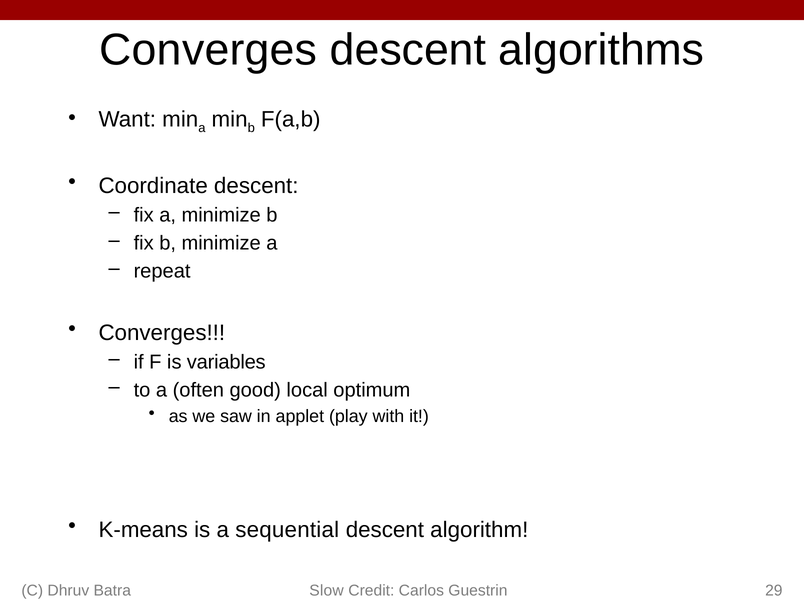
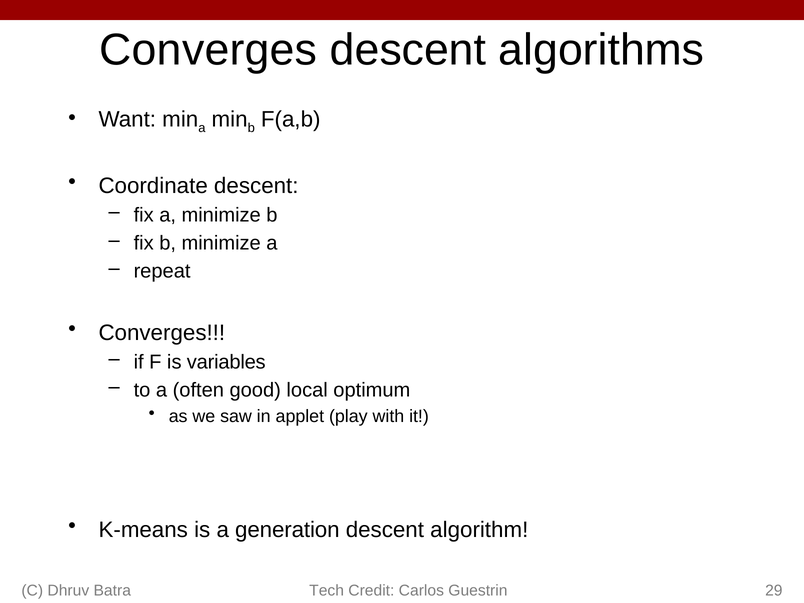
sequential: sequential -> generation
Slow: Slow -> Tech
